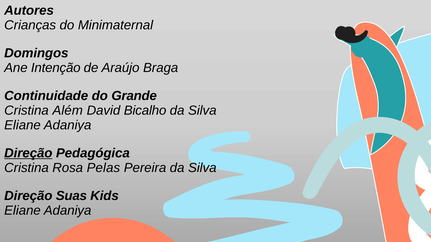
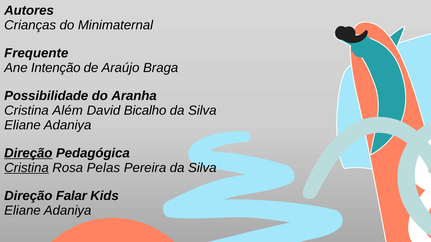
Domingos: Domingos -> Frequente
Continuidade: Continuidade -> Possibilidade
Grande: Grande -> Aranha
Cristina at (26, 168) underline: none -> present
Suas: Suas -> Falar
